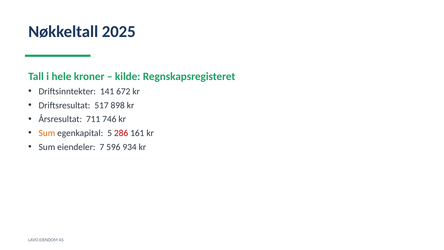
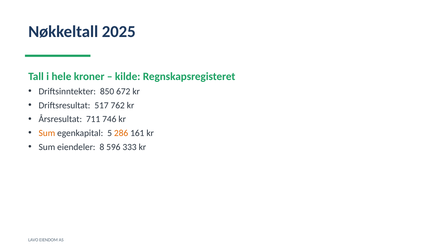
141: 141 -> 850
898: 898 -> 762
286 colour: red -> orange
7: 7 -> 8
934: 934 -> 333
